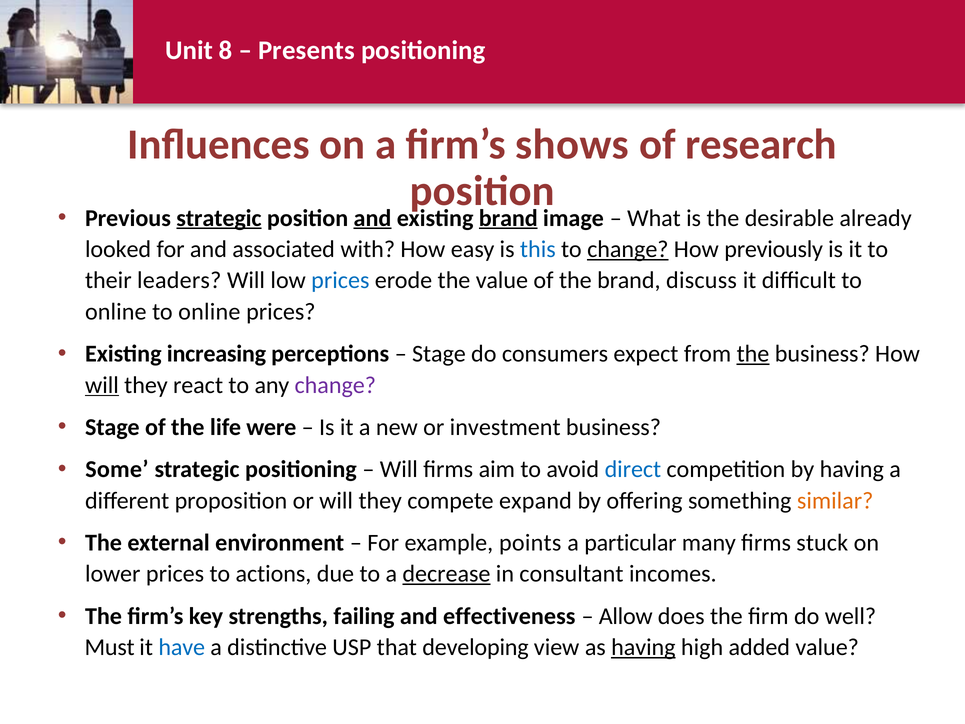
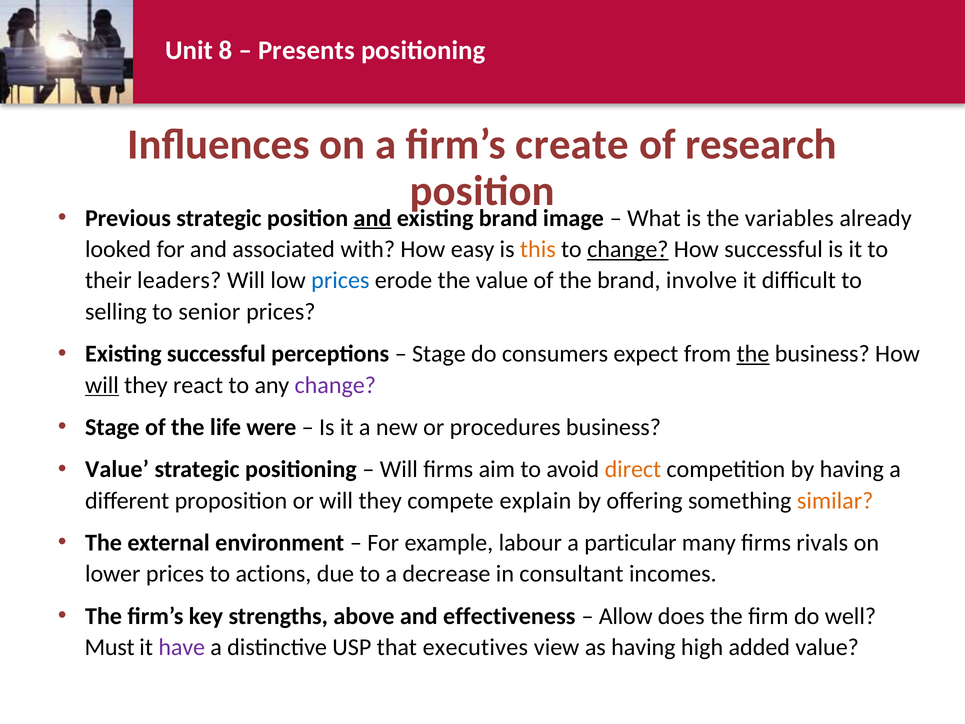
shows: shows -> create
strategic at (219, 218) underline: present -> none
brand at (508, 218) underline: present -> none
desirable: desirable -> variables
this colour: blue -> orange
How previously: previously -> successful
discuss: discuss -> involve
online at (116, 312): online -> selling
online at (209, 312): online -> senior
Existing increasing: increasing -> successful
investment: investment -> procedures
Some at (117, 469): Some -> Value
direct colour: blue -> orange
expand: expand -> explain
points: points -> labour
stuck: stuck -> rivals
decrease underline: present -> none
failing: failing -> above
have colour: blue -> purple
developing: developing -> executives
having at (643, 647) underline: present -> none
